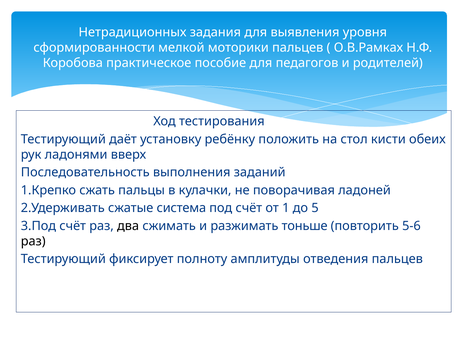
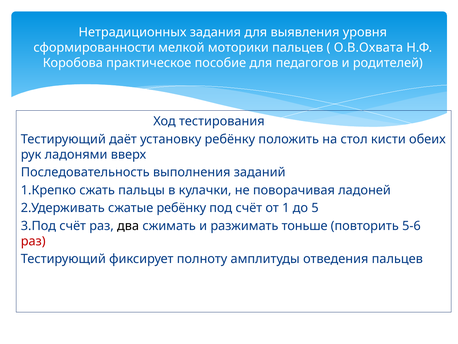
О.В.Рамках: О.В.Рамках -> О.В.Охвата
сжатые система: система -> ребёнку
раз at (33, 241) colour: black -> red
